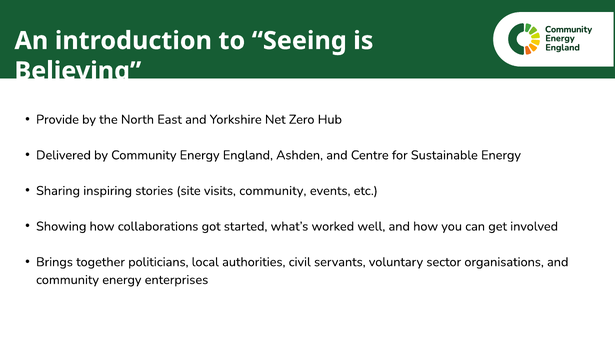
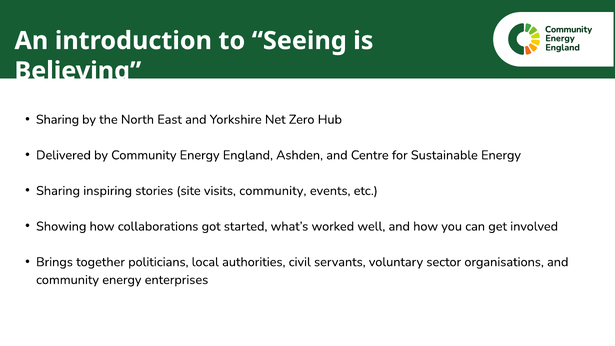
Provide at (57, 119): Provide -> Sharing
